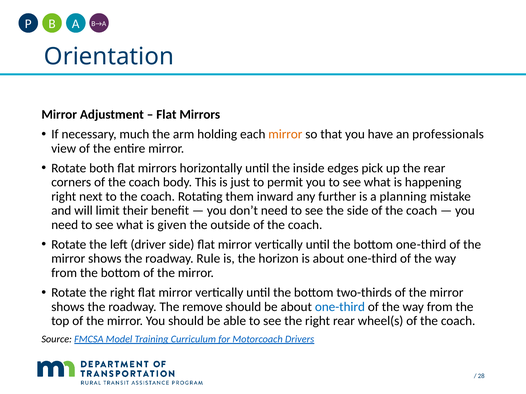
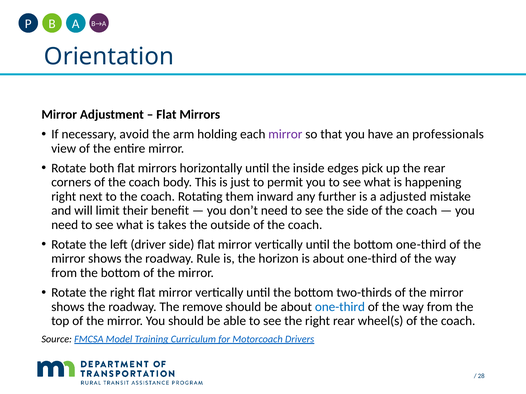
much: much -> avoid
mirror at (285, 134) colour: orange -> purple
planning: planning -> adjusted
given: given -> takes
